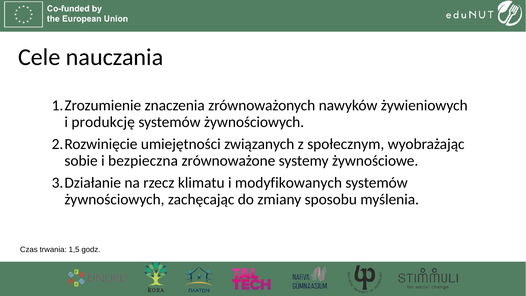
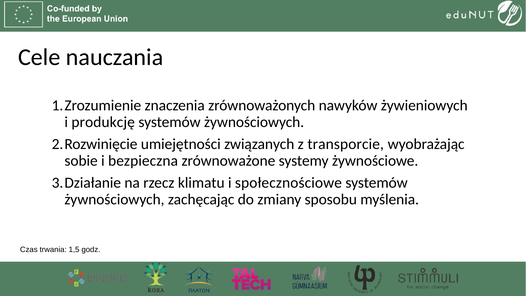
społecznym: społecznym -> transporcie
modyfikowanych: modyfikowanych -> społecznościowe
